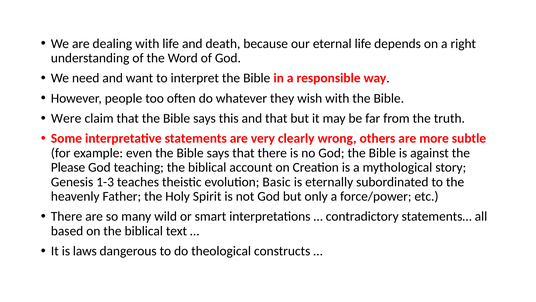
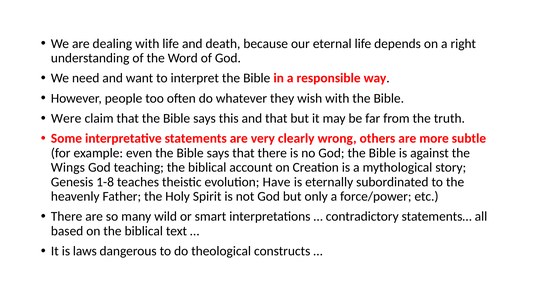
Please: Please -> Wings
1-3: 1-3 -> 1-8
Basic: Basic -> Have
